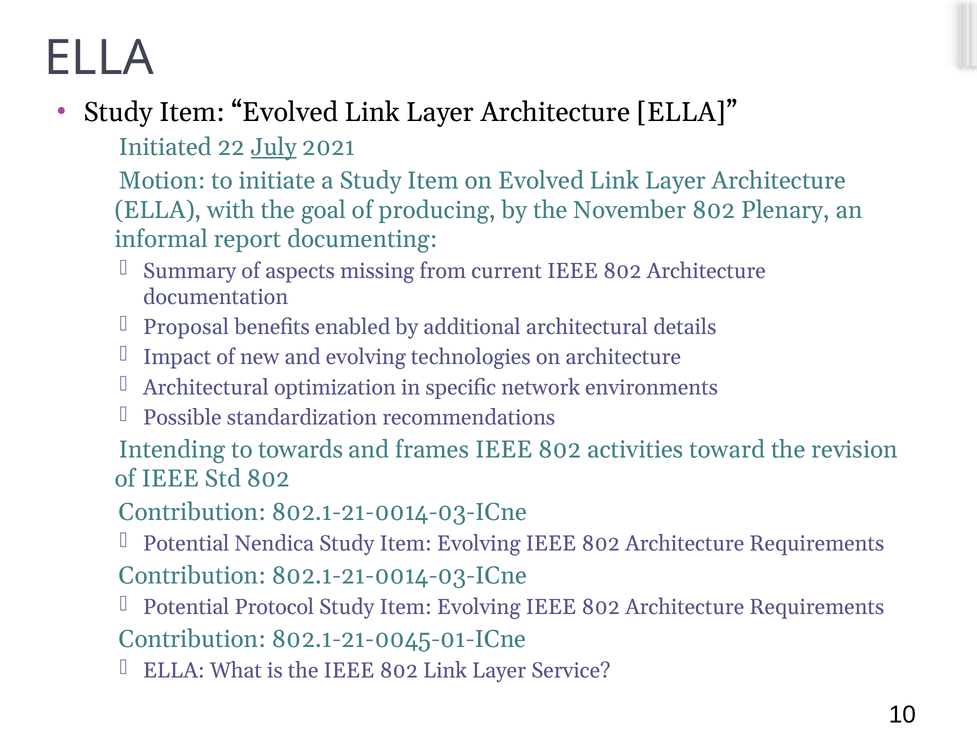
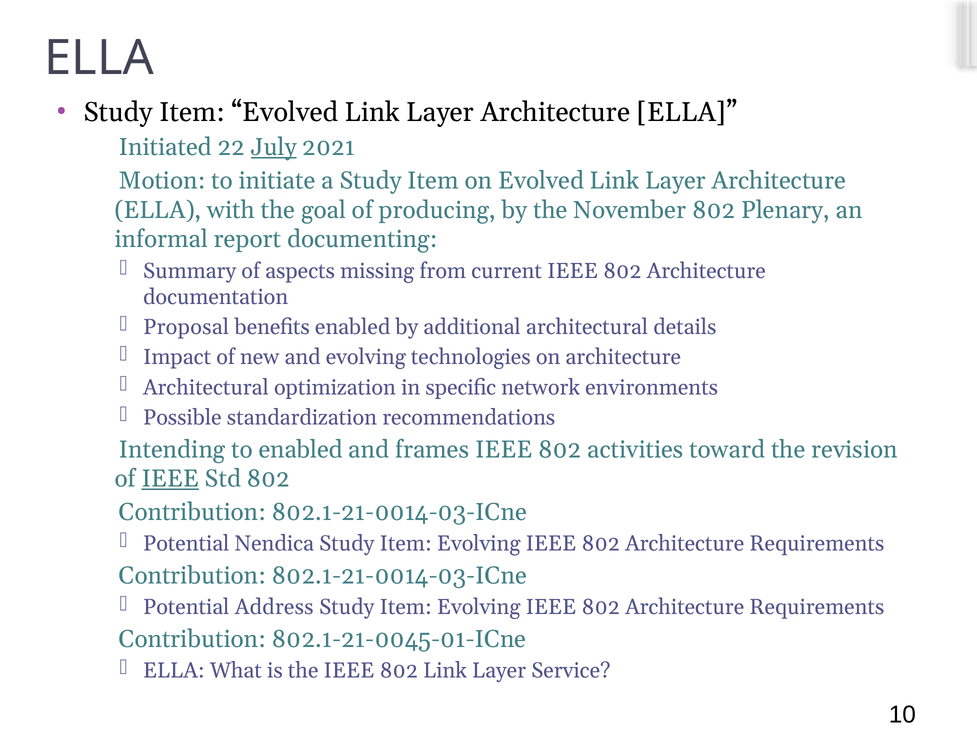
to towards: towards -> enabled
IEEE at (170, 479) underline: none -> present
Protocol: Protocol -> Address
